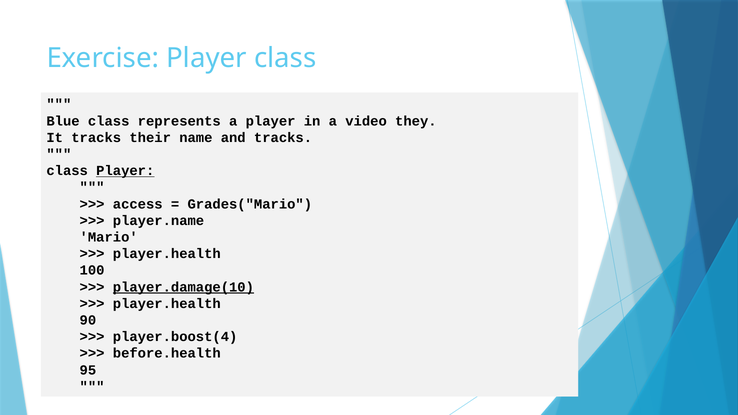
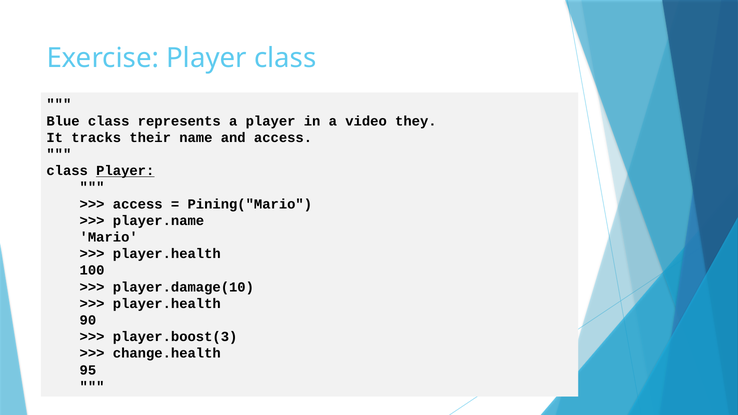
and tracks: tracks -> access
Grades("Mario: Grades("Mario -> Pining("Mario
player.damage(10 underline: present -> none
player.boost(4: player.boost(4 -> player.boost(3
before.health: before.health -> change.health
